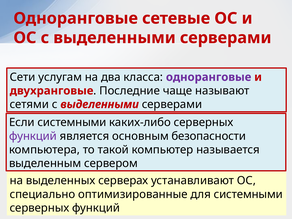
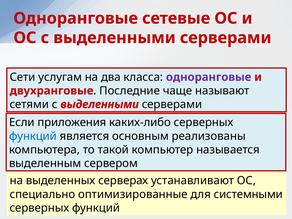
Если системными: системными -> приложения
функций at (33, 136) colour: purple -> blue
безопасности: безопасности -> реализованы
